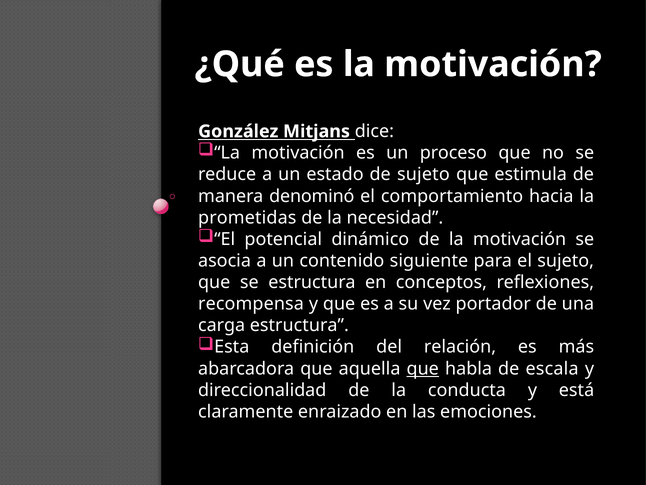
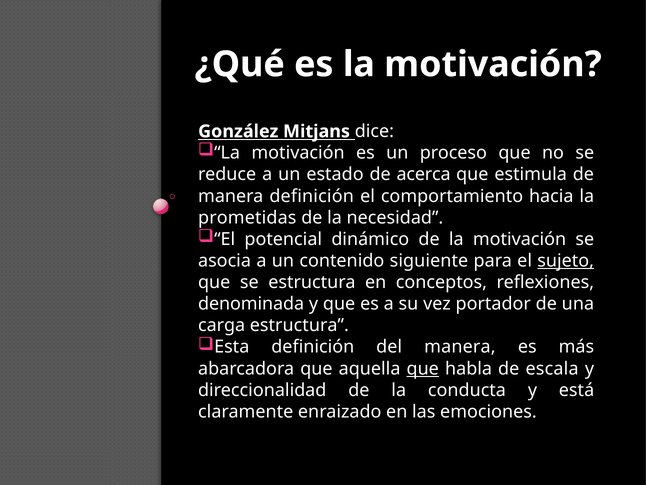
de sujeto: sujeto -> acerca
manera denominó: denominó -> definición
sujeto at (566, 261) underline: none -> present
recompensa: recompensa -> denominada
del relación: relación -> manera
